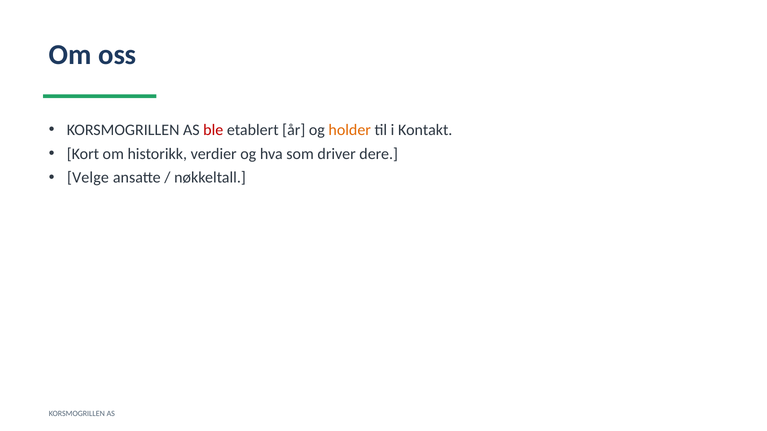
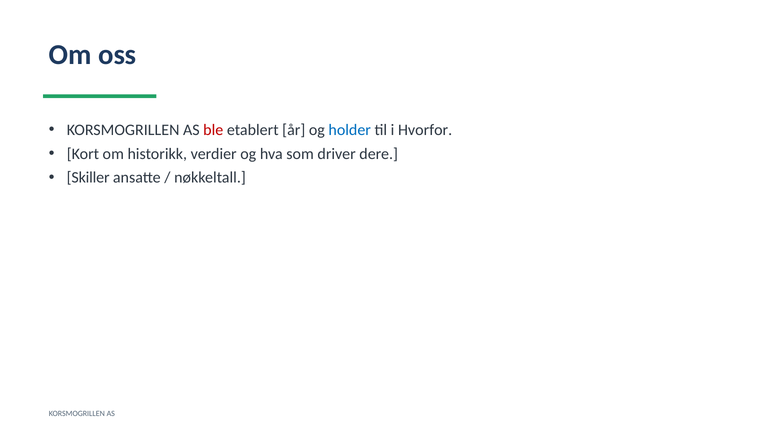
holder colour: orange -> blue
Kontakt: Kontakt -> Hvorfor
Velge: Velge -> Skiller
